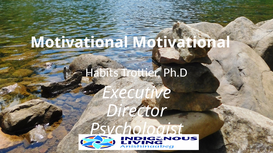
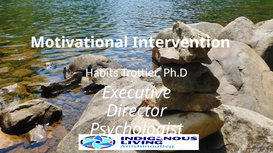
Motivational Motivational: Motivational -> Intervention
